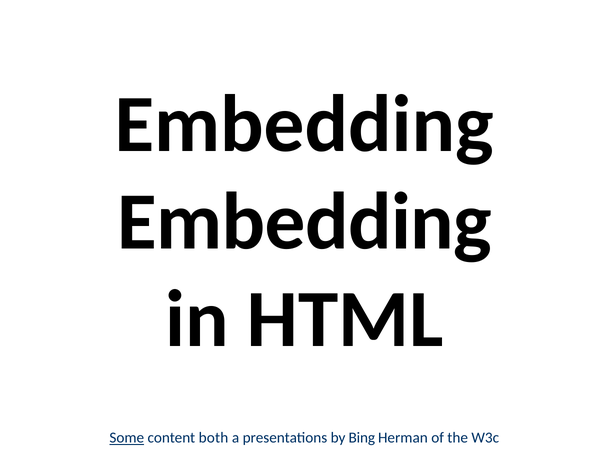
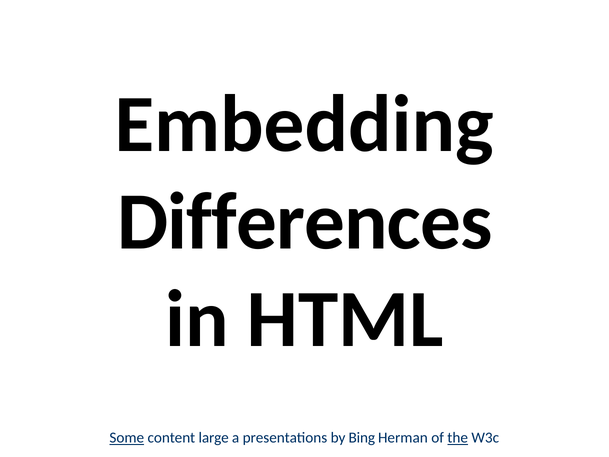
Embedding at (305, 222): Embedding -> Differences
both: both -> large
the underline: none -> present
